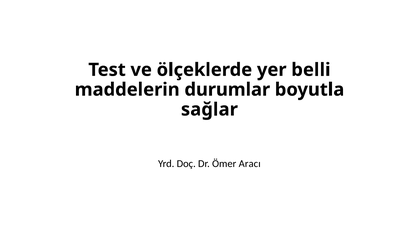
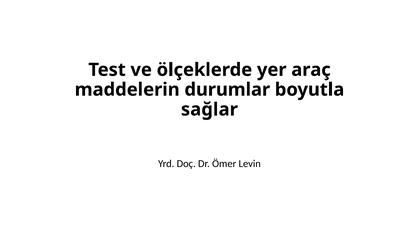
belli: belli -> araç
Aracı: Aracı -> Levin
